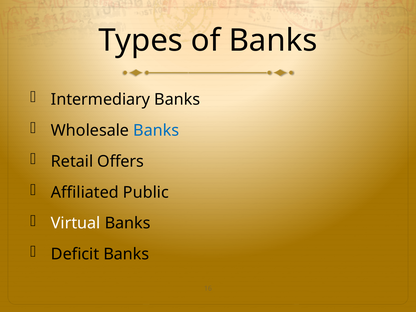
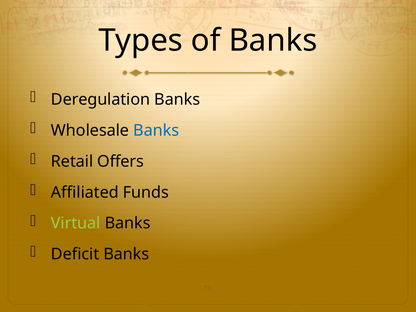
Intermediary: Intermediary -> Deregulation
Public: Public -> Funds
Virtual colour: white -> light green
